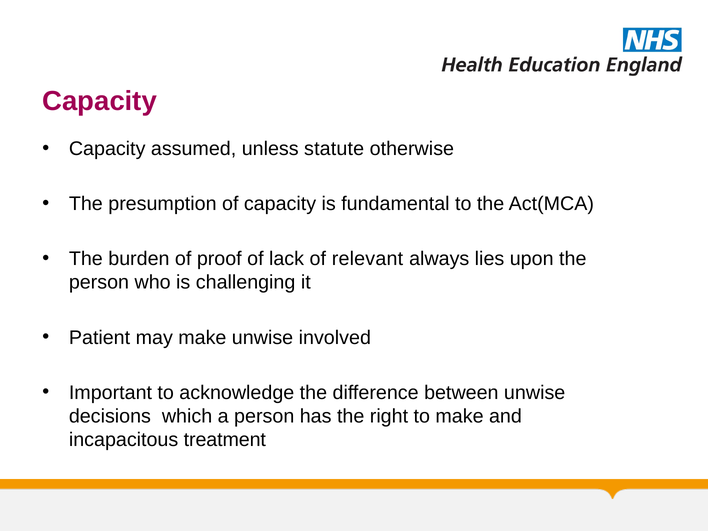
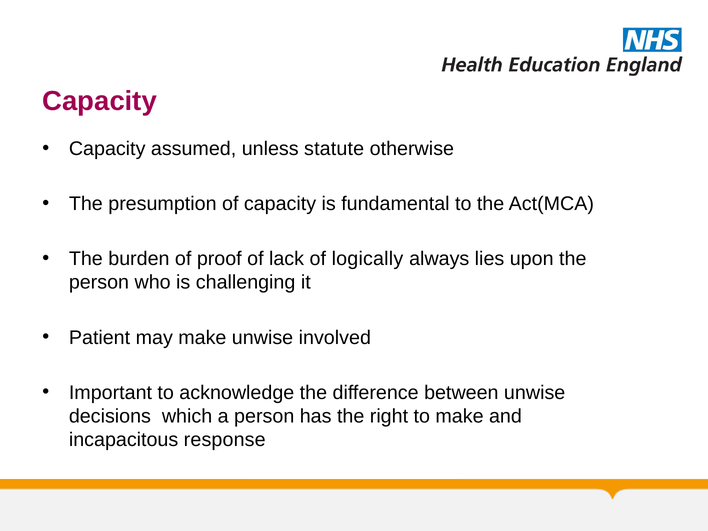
relevant: relevant -> logically
treatment: treatment -> response
